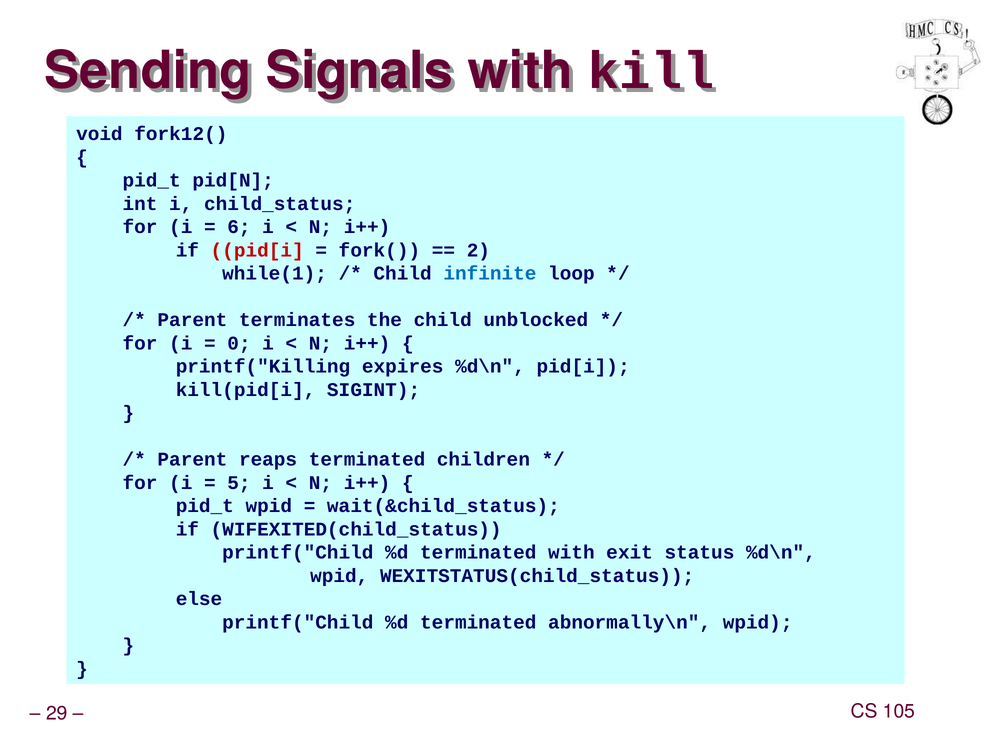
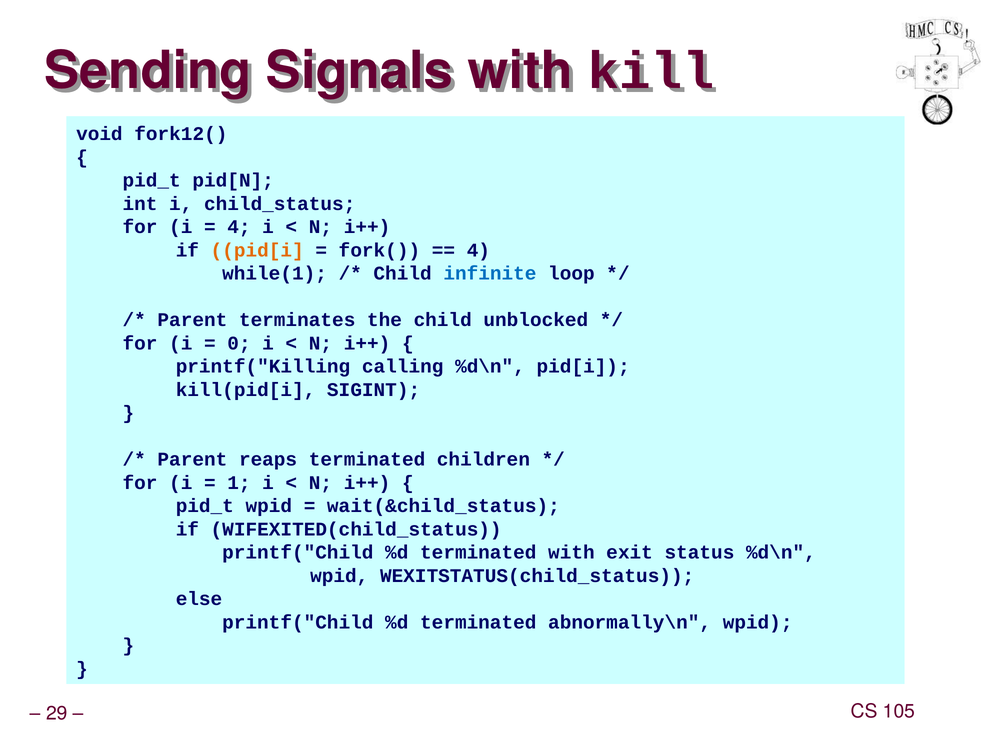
6 at (239, 227): 6 -> 4
pid[i at (257, 250) colour: red -> orange
2 at (478, 250): 2 -> 4
expires: expires -> calling
5: 5 -> 1
